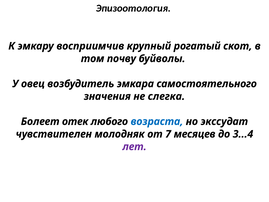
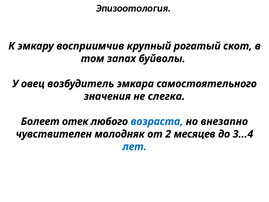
почву: почву -> запах
экссудат: экссудат -> внезапно
7: 7 -> 2
лет colour: purple -> blue
